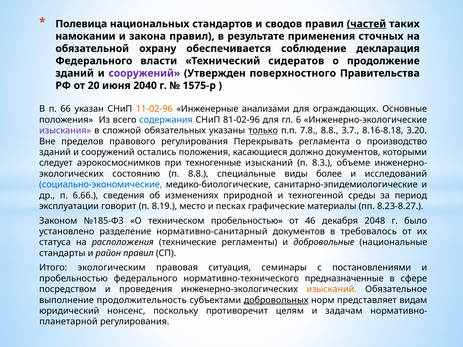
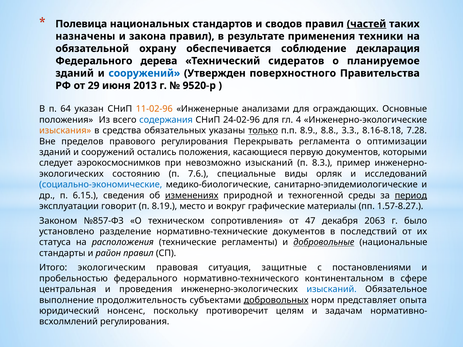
намокании: намокании -> назначены
сточных: сточных -> техники
власти: власти -> дерева
продолжение: продолжение -> планируемое
сооружений at (144, 73) colour: purple -> blue
20: 20 -> 29
2040: 2040 -> 2013
1575-р: 1575-р -> 9520-р
66: 66 -> 64
81-02-96: 81-02-96 -> 24-02-96
6: 6 -> 4
изыскания colour: purple -> orange
сложной: сложной -> средства
7.8: 7.8 -> 8.9
3.7: 3.7 -> 3.3
3.20: 3.20 -> 7.28
производство: производство -> оптимизации
должно: должно -> первую
техногенные: техногенные -> невозможно
объеме: объеме -> пример
п 8.8: 8.8 -> 7.6
более: более -> орляк
6.66: 6.66 -> 6.15
изменениях underline: none -> present
период underline: none -> present
песках: песках -> вокруг
8.23-8.27: 8.23-8.27 -> 1.57-8.27
№185-ФЗ: №185-ФЗ -> №857-ФЗ
техническом пробельностью: пробельностью -> сопротивления
46: 46 -> 47
2048: 2048 -> 2063
нормативно-санитарный: нормативно-санитарный -> нормативно-технические
требовалось: требовалось -> последствий
добровольные underline: none -> present
семинары: семинары -> защитные
предназначенные: предназначенные -> континентальном
посредством: посредством -> центральная
изысканий at (332, 289) colour: orange -> blue
видам: видам -> опыта
планетарной: планетарной -> всхолмлений
